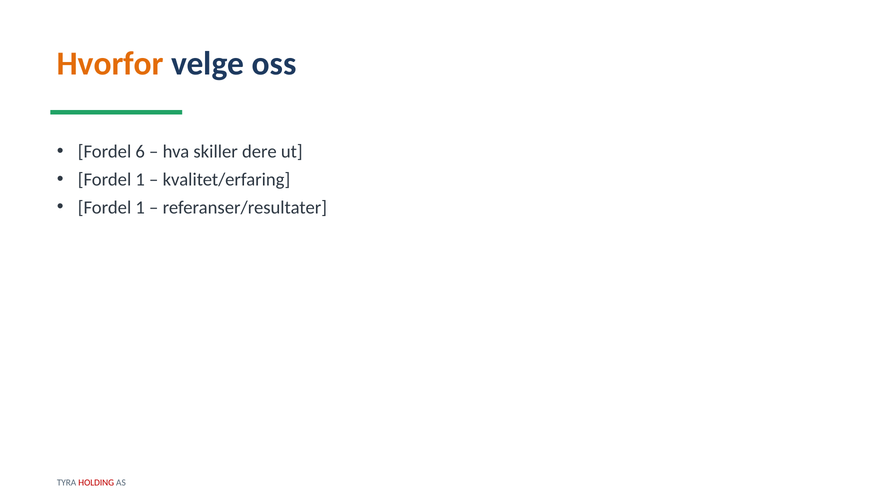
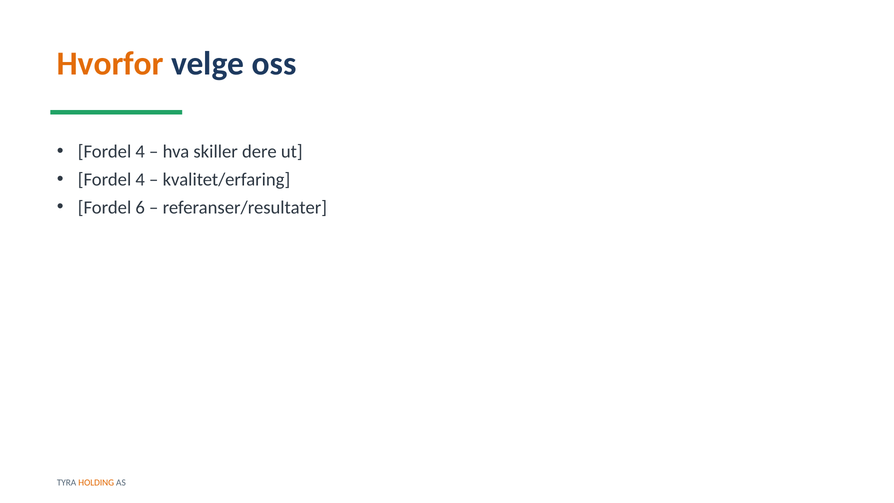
6 at (140, 151): 6 -> 4
1 at (140, 179): 1 -> 4
1 at (140, 207): 1 -> 6
HOLDING colour: red -> orange
